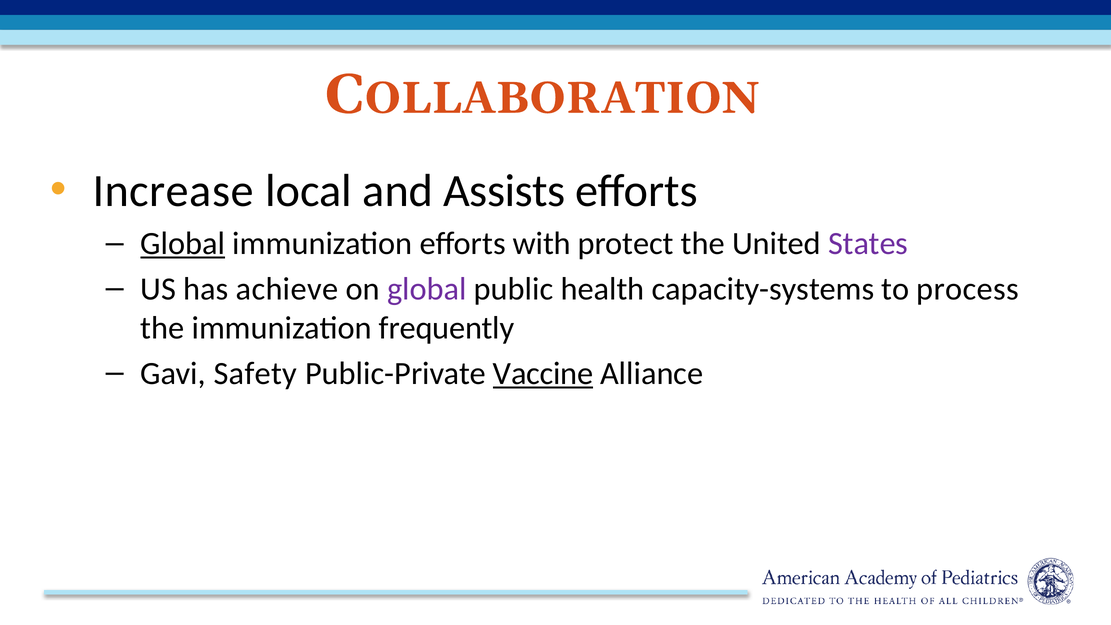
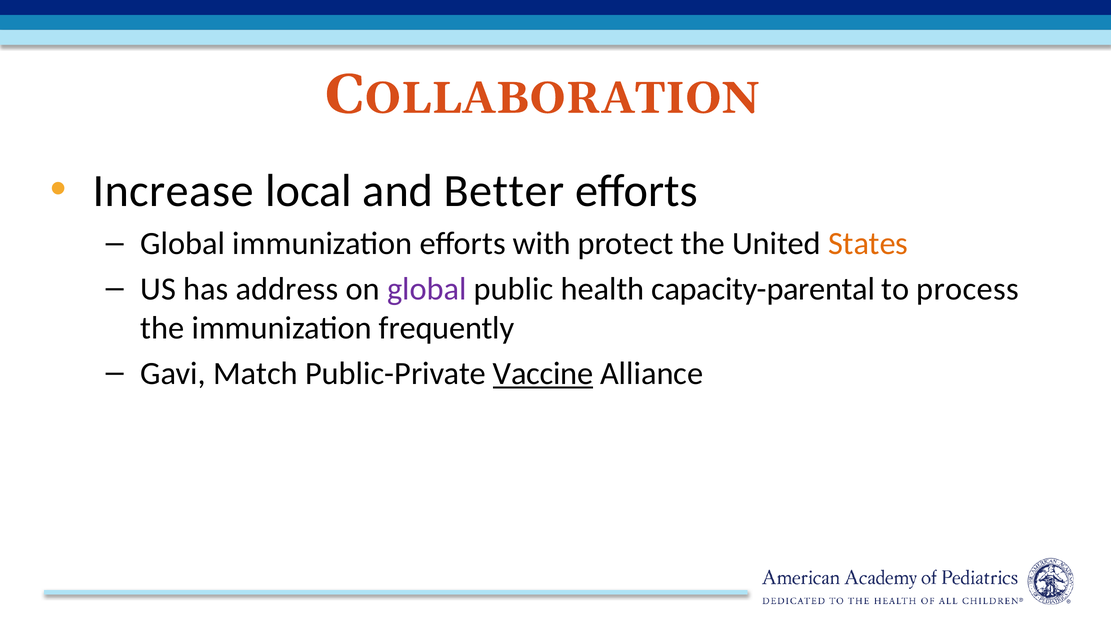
Assists: Assists -> Better
Global at (183, 244) underline: present -> none
States colour: purple -> orange
achieve: achieve -> address
capacity-systems: capacity-systems -> capacity-parental
Safety: Safety -> Match
